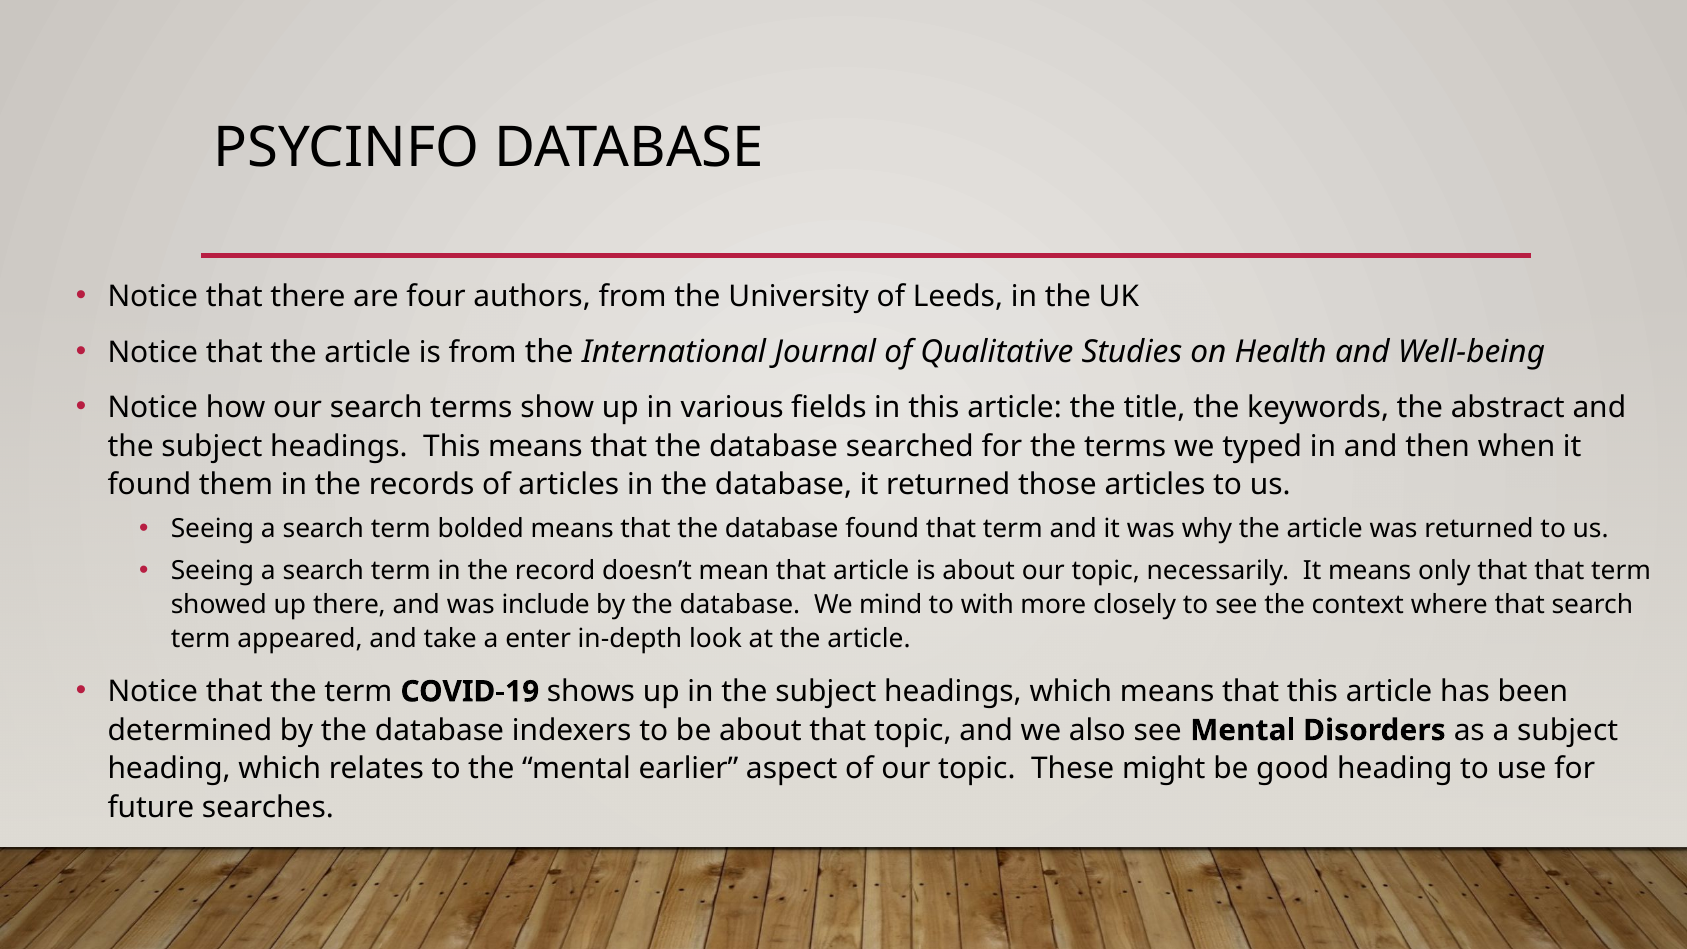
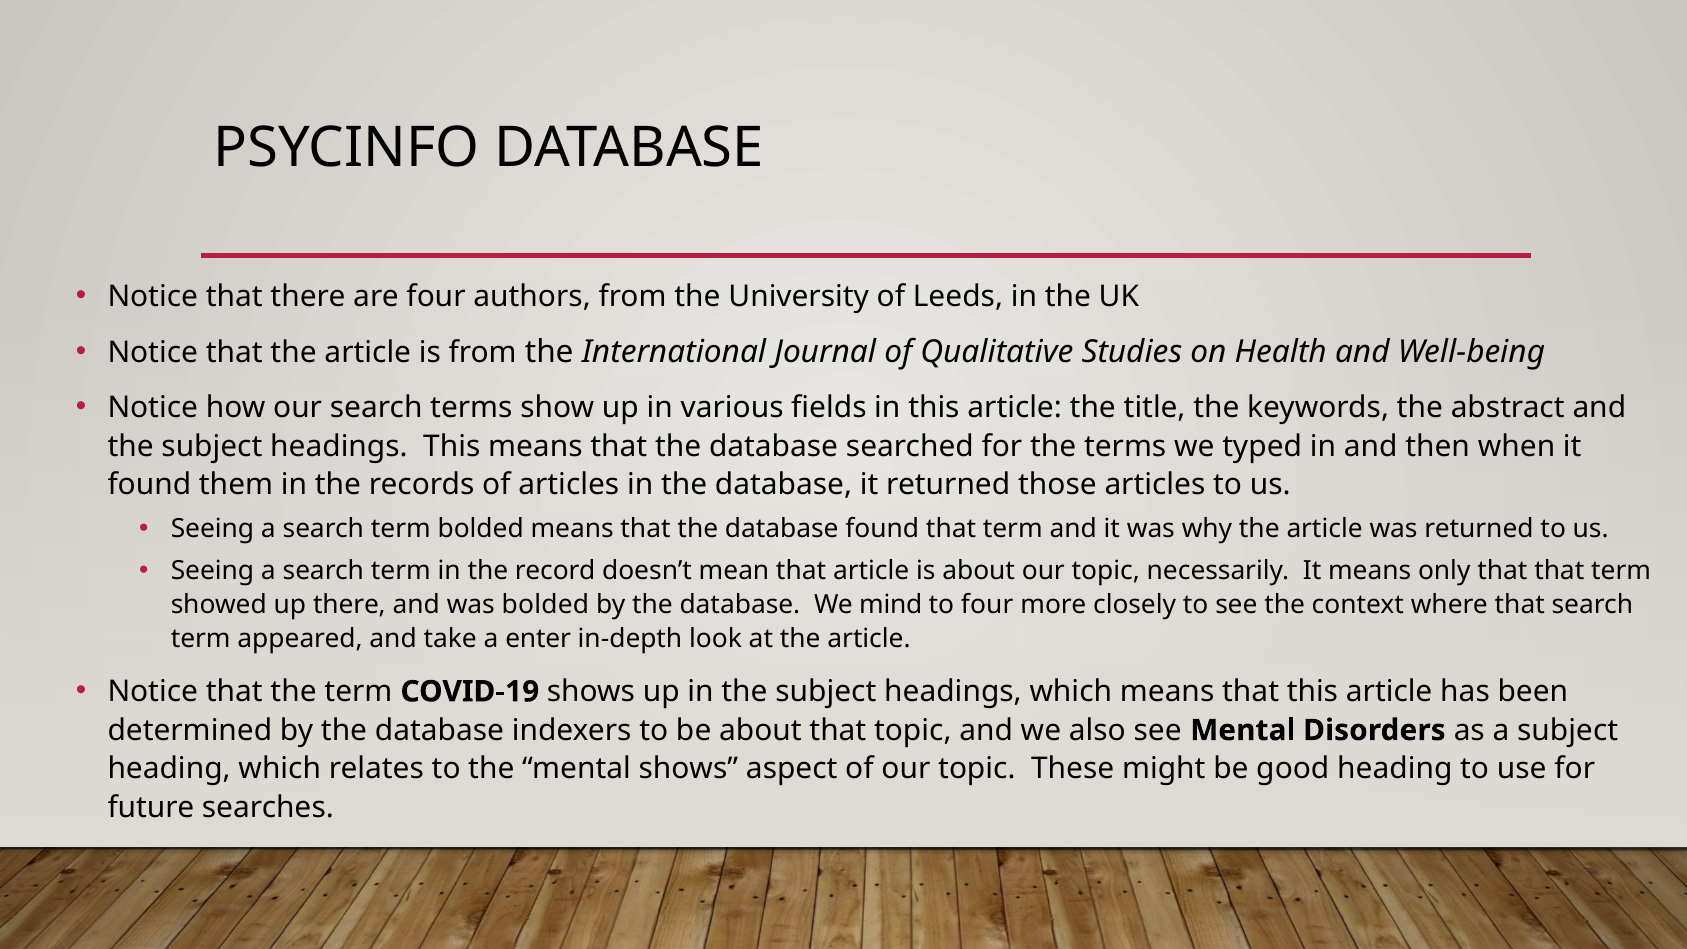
was include: include -> bolded
to with: with -> four
mental earlier: earlier -> shows
